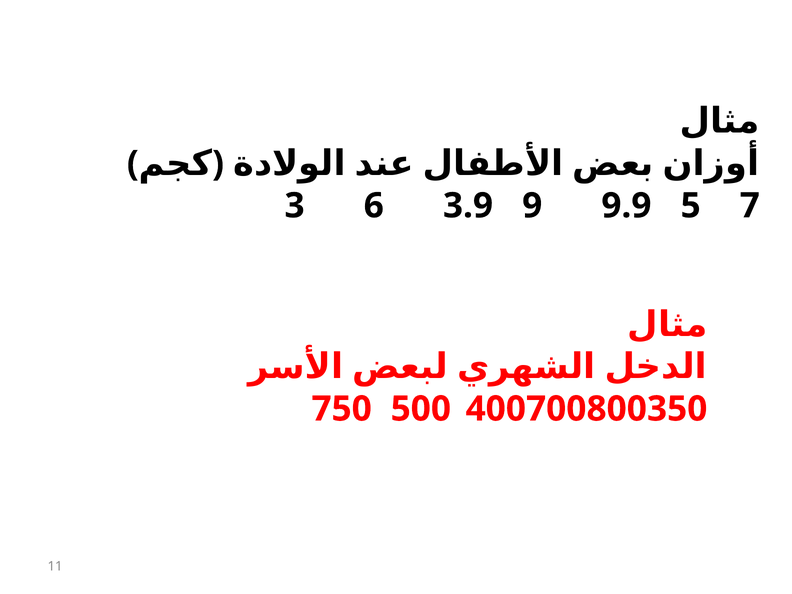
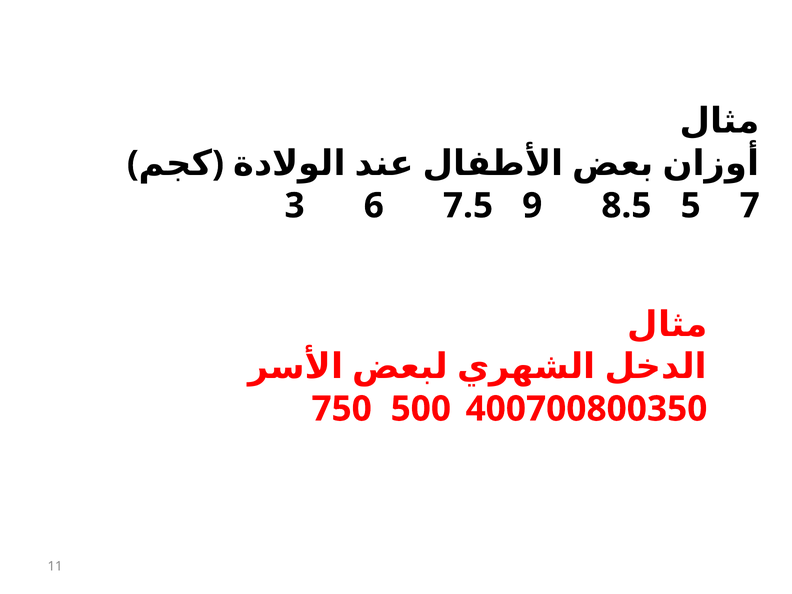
3.9: 3.9 -> 7.5
9.9: 9.9 -> 8.5
